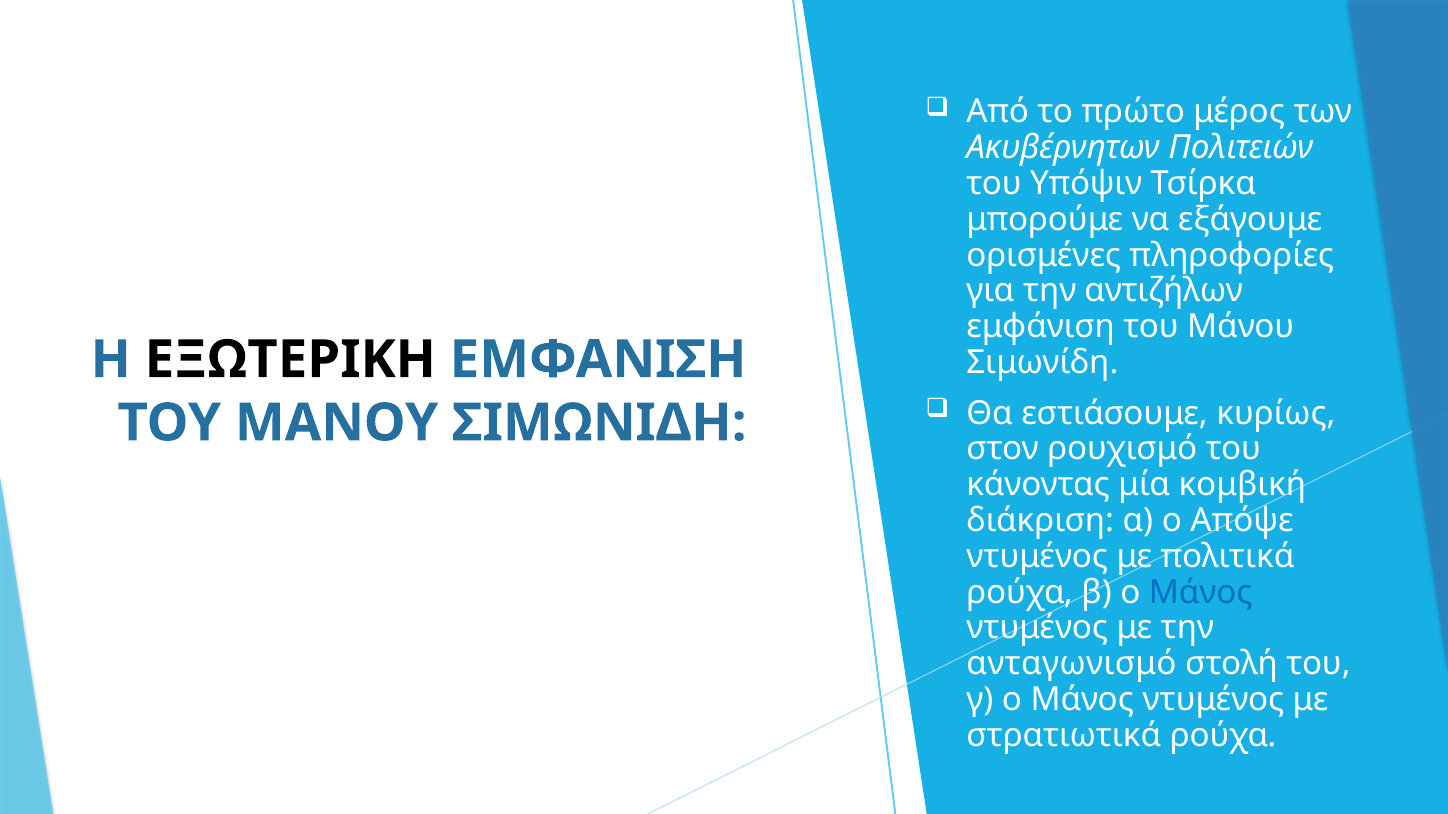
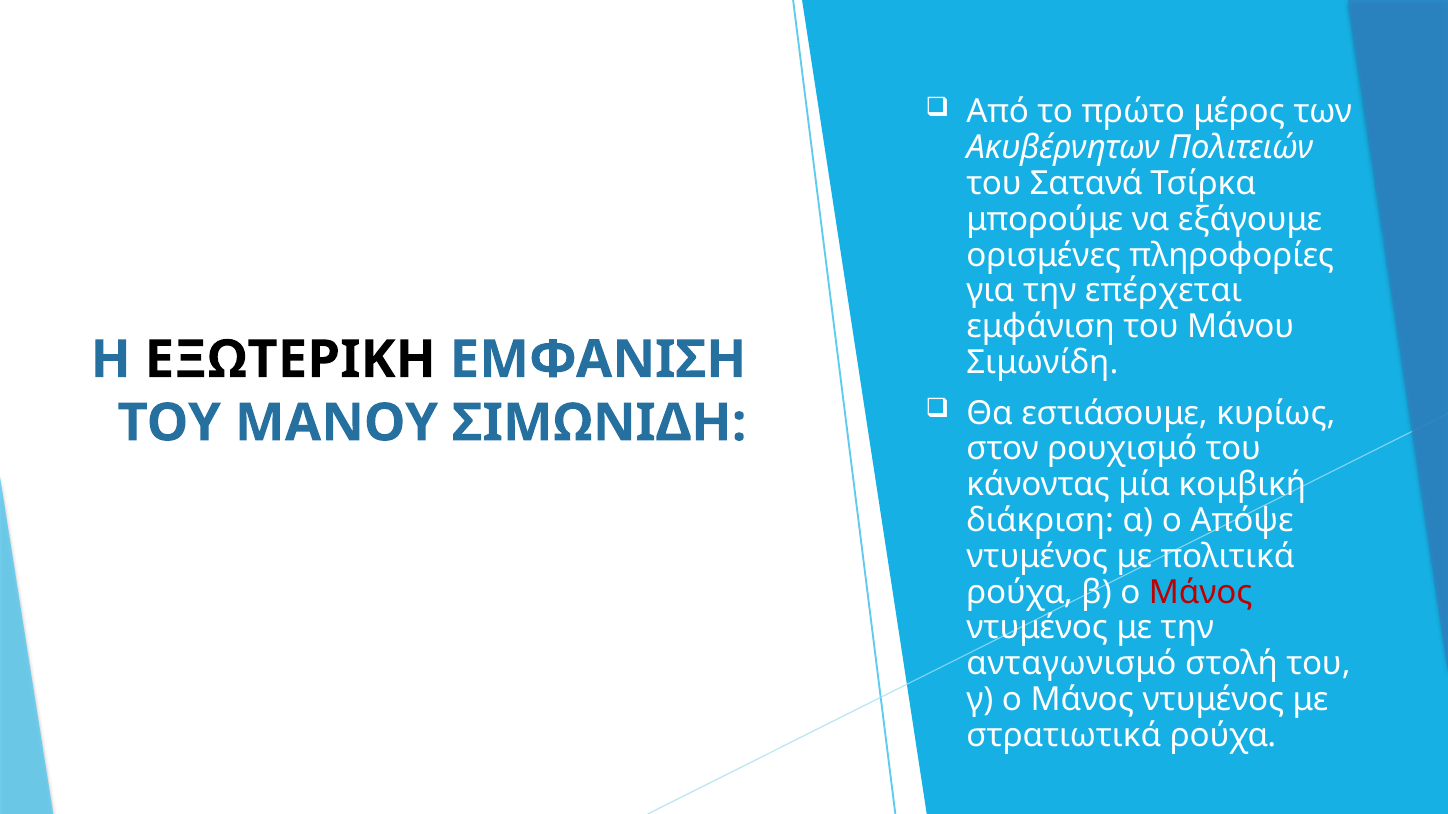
Υπόψιν: Υπόψιν -> Σατανά
αντιζήλων: αντιζήλων -> επέρχεται
Μάνος at (1201, 592) colour: blue -> red
